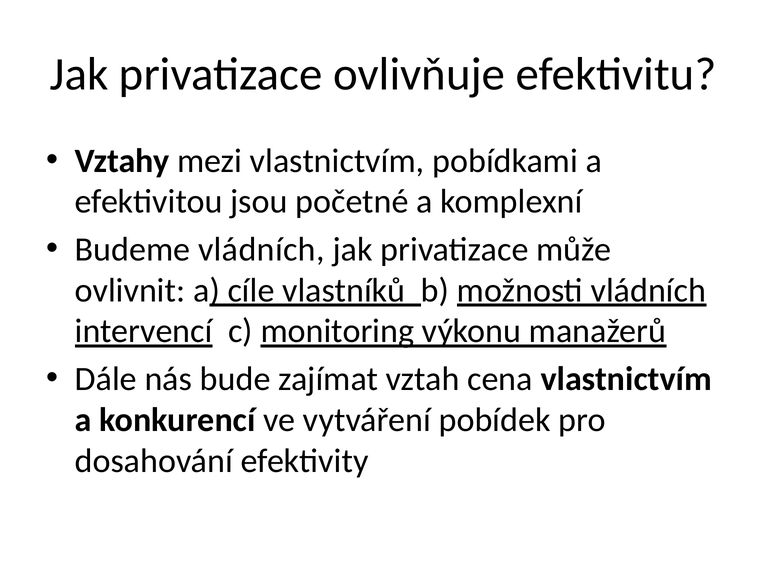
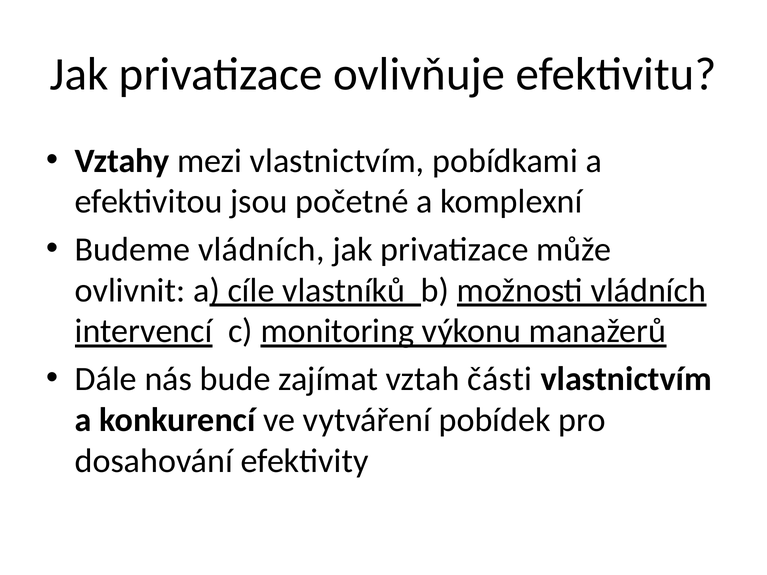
cena: cena -> části
